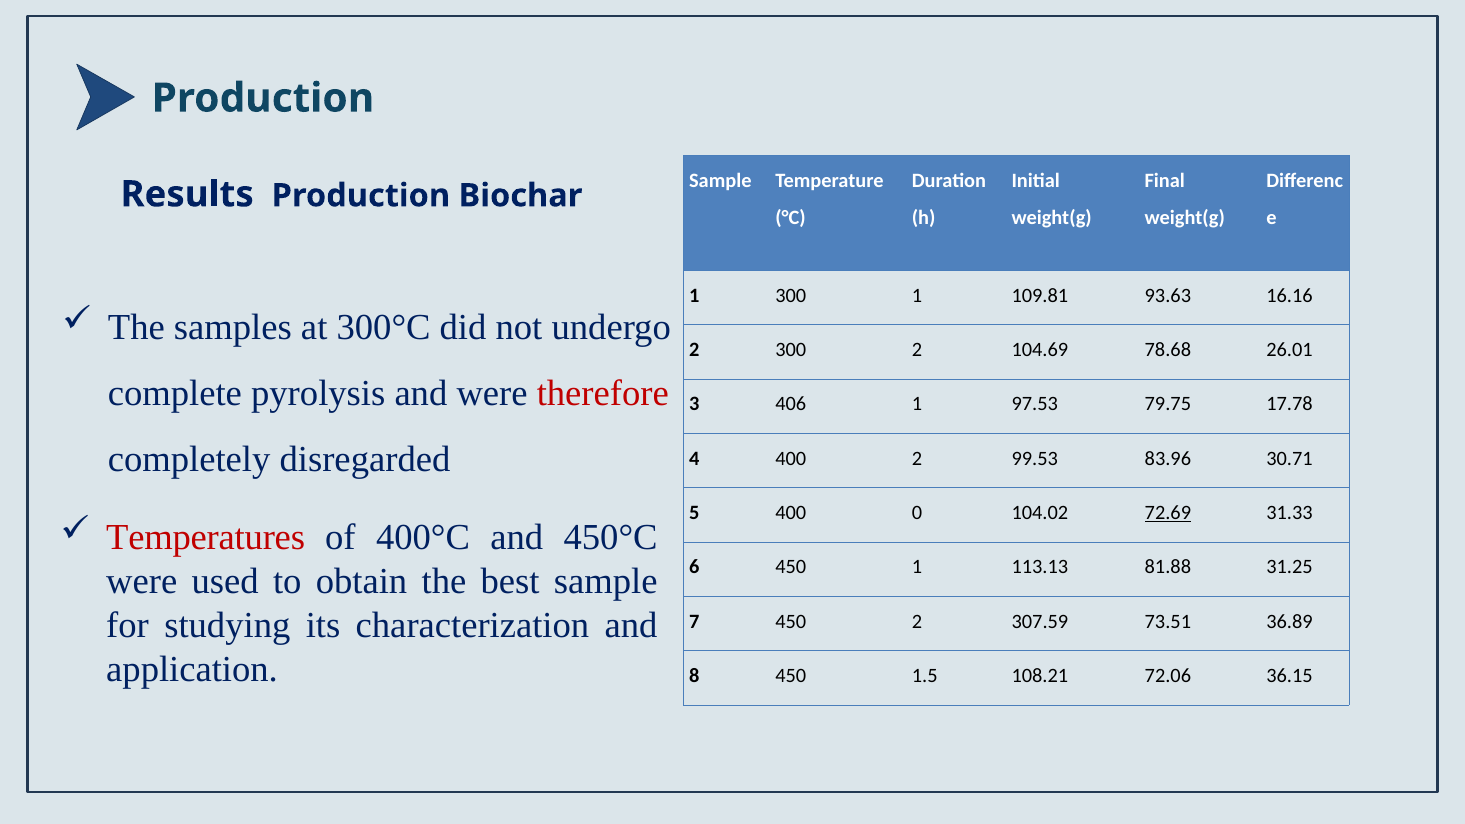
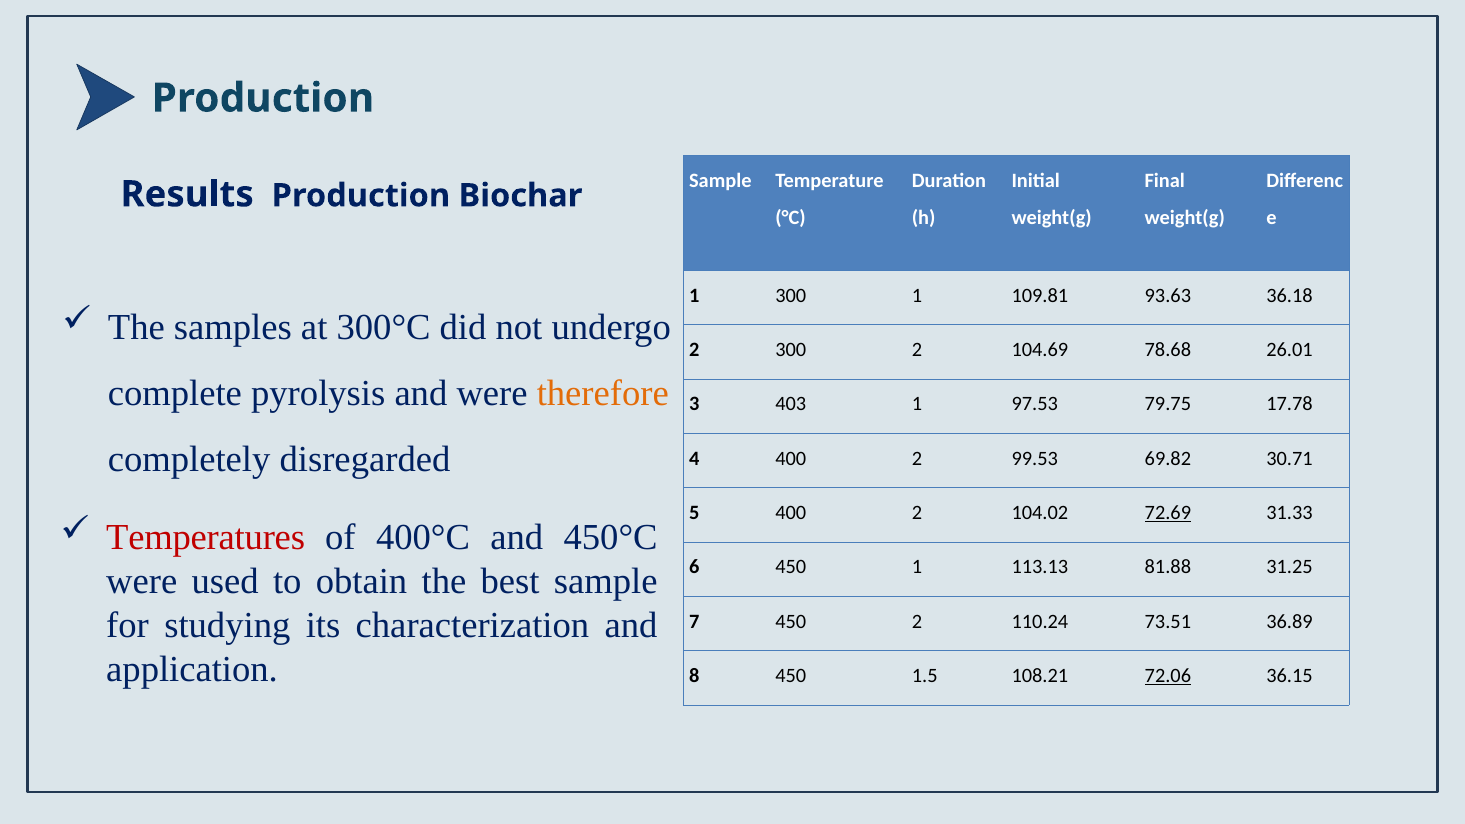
16.16: 16.16 -> 36.18
therefore colour: red -> orange
406: 406 -> 403
83.96: 83.96 -> 69.82
5 400 0: 0 -> 2
307.59: 307.59 -> 110.24
72.06 underline: none -> present
